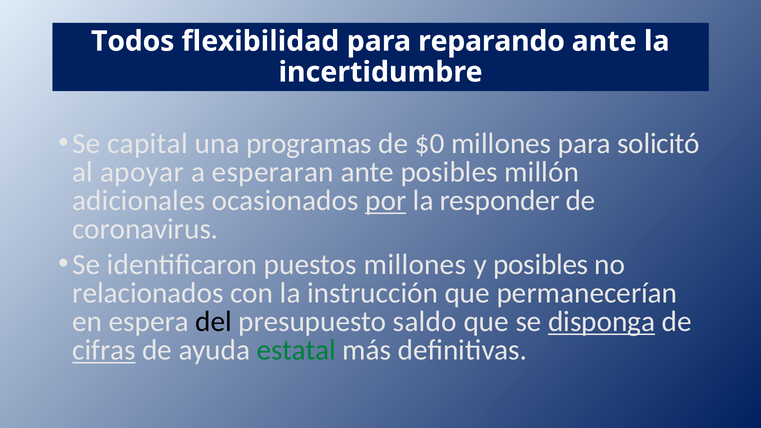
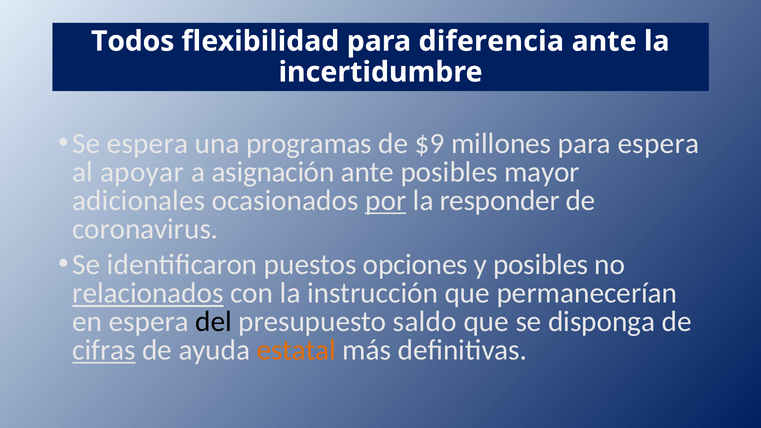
reparando: reparando -> diferencia
Se capital: capital -> espera
$0: $0 -> $9
para solicitó: solicitó -> espera
esperaran: esperaran -> asignación
millón: millón -> mayor
puestos millones: millones -> opciones
relacionados underline: none -> present
disponga underline: present -> none
estatal colour: green -> orange
